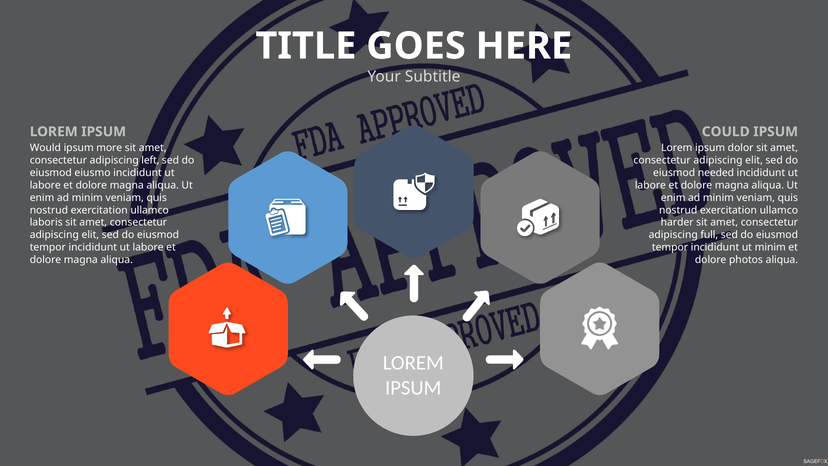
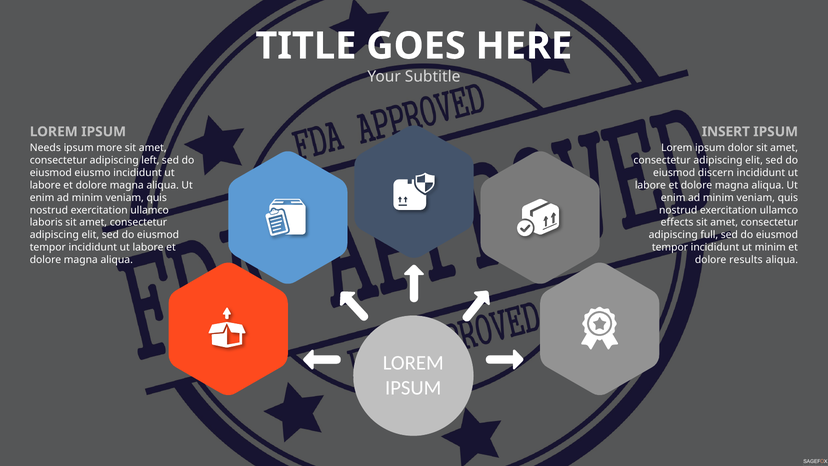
COULD: COULD -> INSERT
Would: Would -> Needs
needed: needed -> discern
harder: harder -> effects
photos: photos -> results
